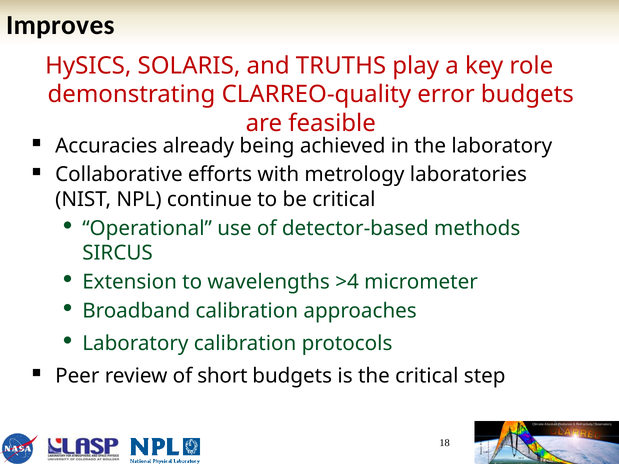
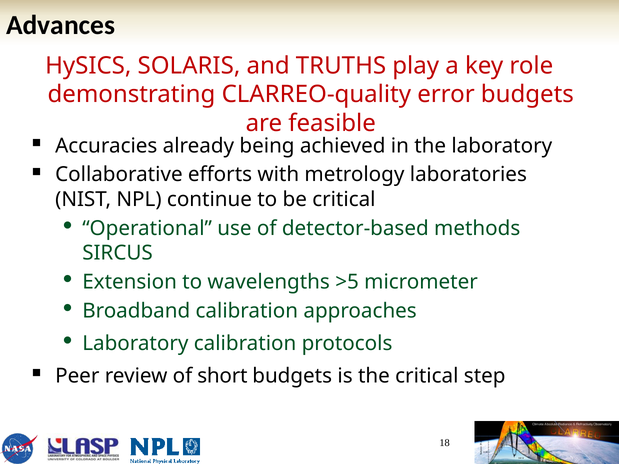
Improves: Improves -> Advances
>4: >4 -> >5
